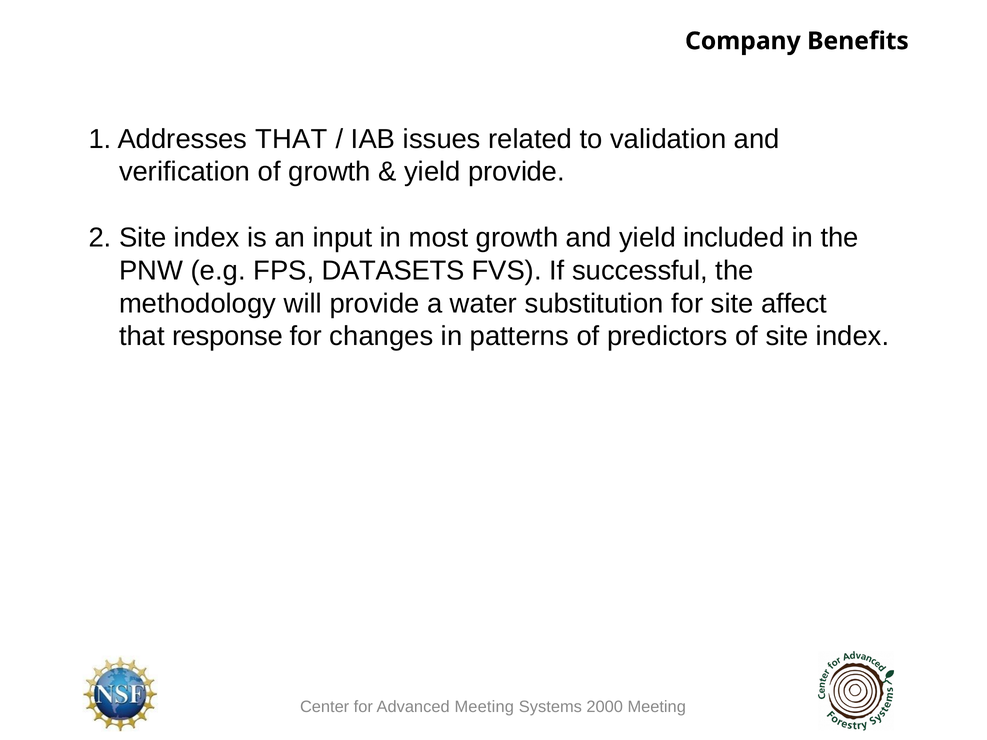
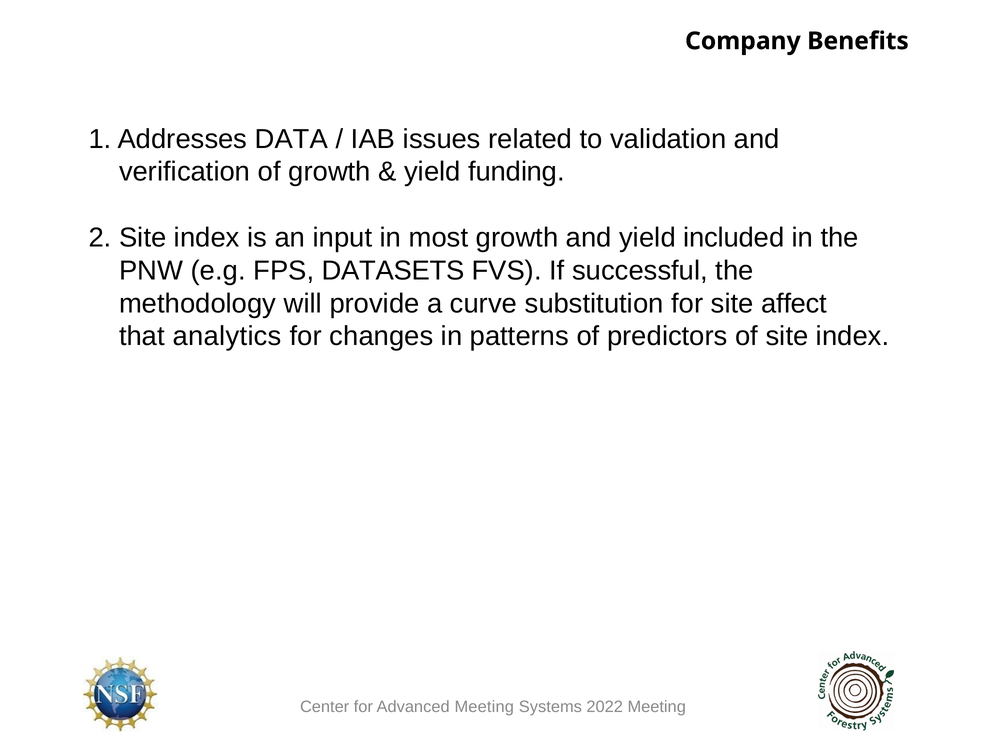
Addresses THAT: THAT -> DATA
yield provide: provide -> funding
water: water -> curve
response: response -> analytics
2000: 2000 -> 2022
